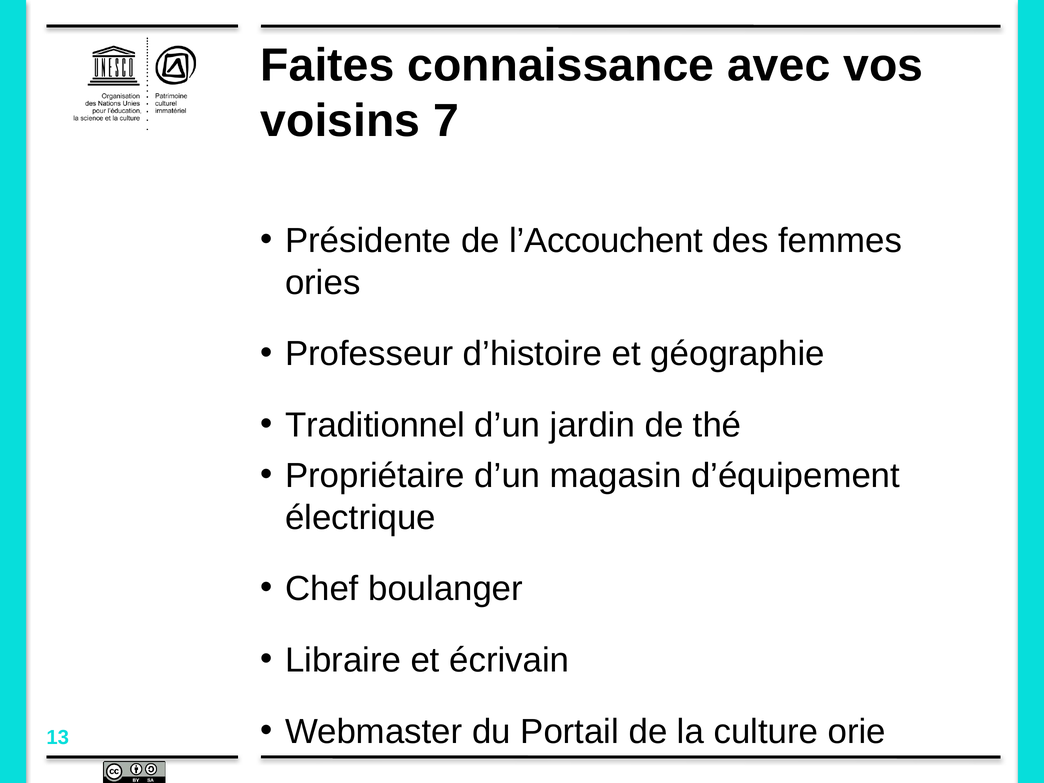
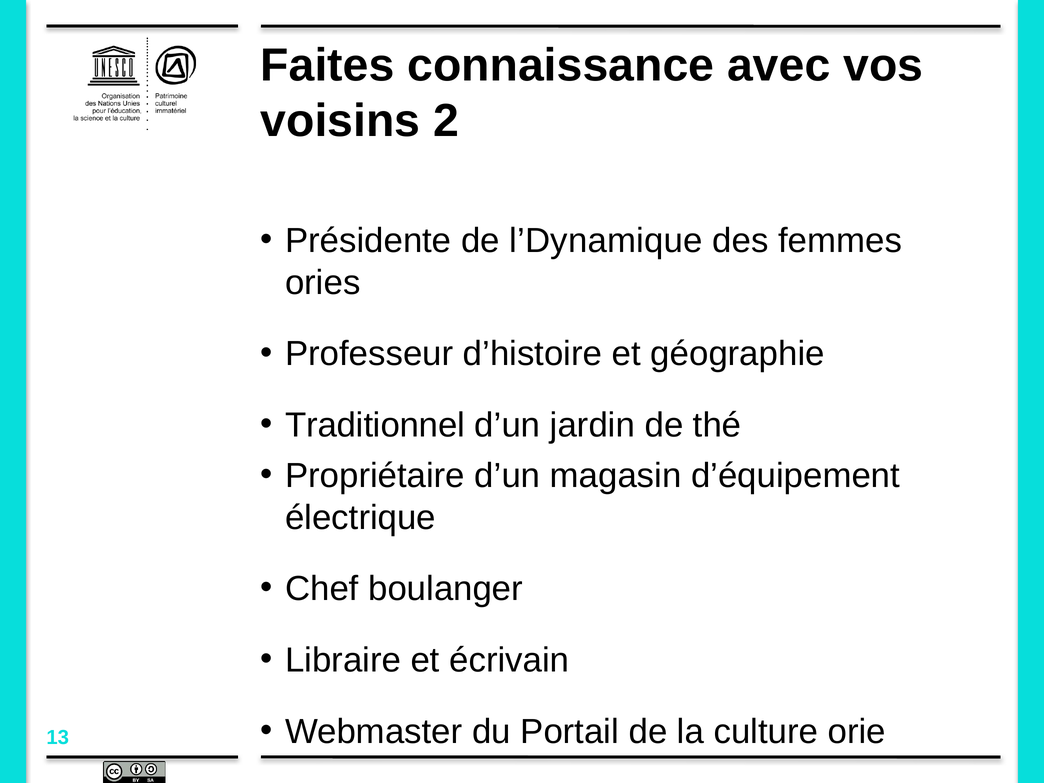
7: 7 -> 2
l’Accouchent: l’Accouchent -> l’Dynamique
